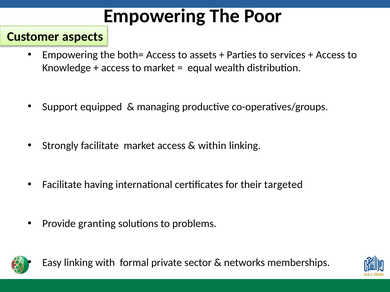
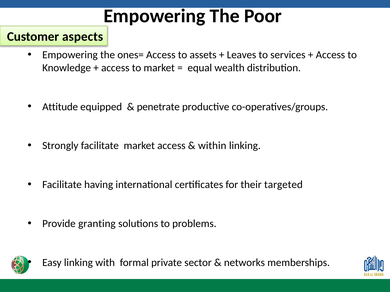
both=: both= -> ones=
Parties: Parties -> Leaves
Support: Support -> Attitude
managing: managing -> penetrate
